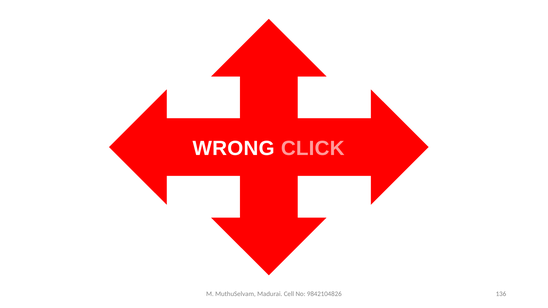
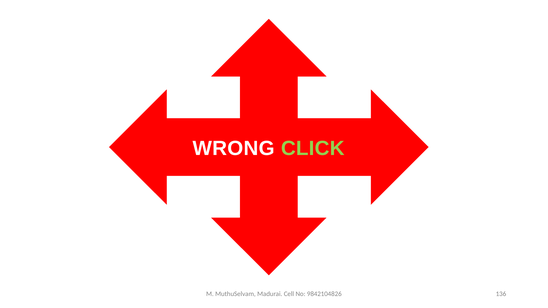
CLICK colour: pink -> light green
